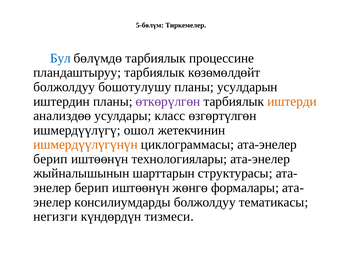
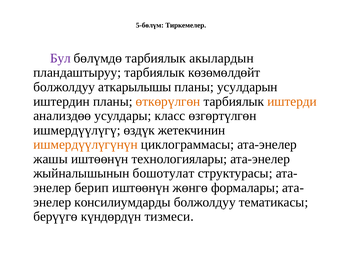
Бул colour: blue -> purple
процессине: процессине -> акылардын
бошотулушу: бошотулушу -> аткарылышы
өткөрүлгөн colour: purple -> orange
ошол: ошол -> өздүк
берип at (50, 159): берип -> жашы
шарттарын: шарттарын -> бошотулат
негизги: негизги -> берүүгө
